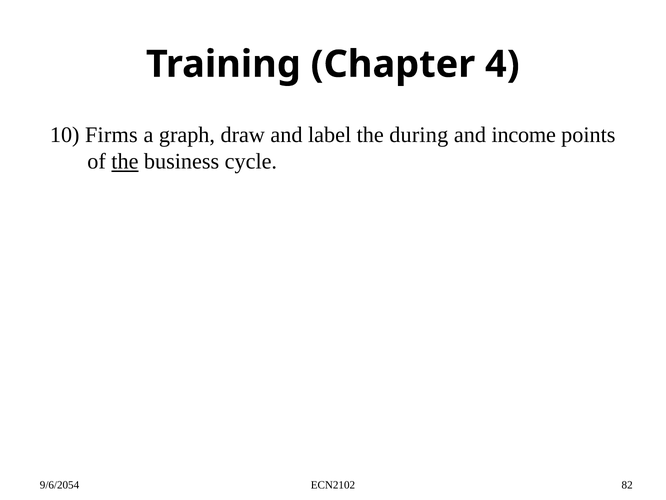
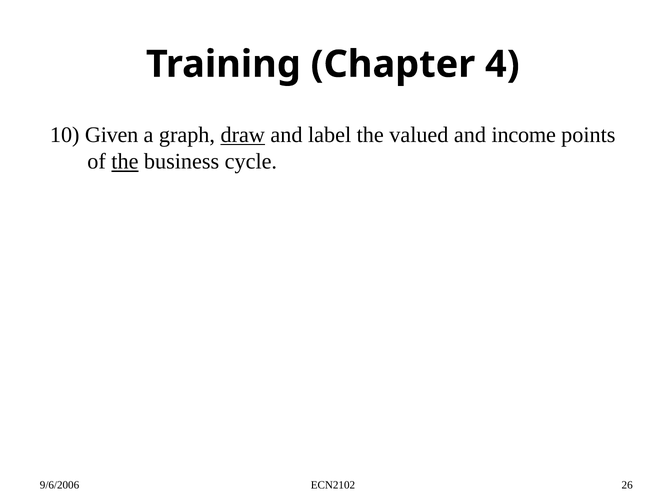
Firms: Firms -> Given
draw underline: none -> present
during: during -> valued
9/6/2054: 9/6/2054 -> 9/6/2006
82: 82 -> 26
